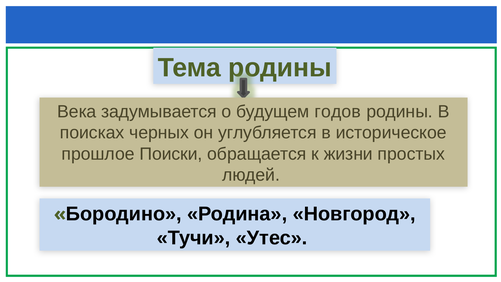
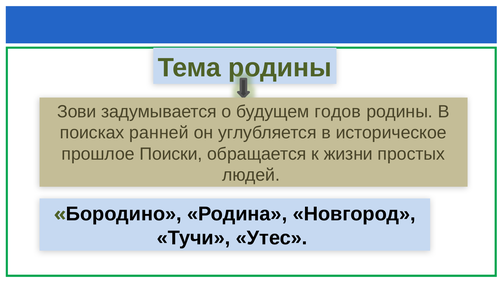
Века: Века -> Зови
черных: черных -> ранней
